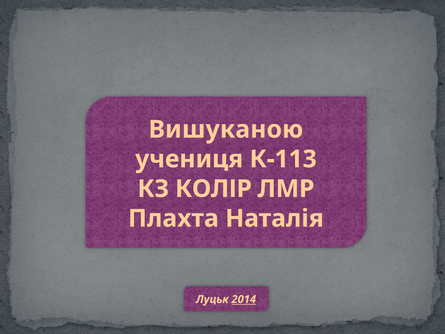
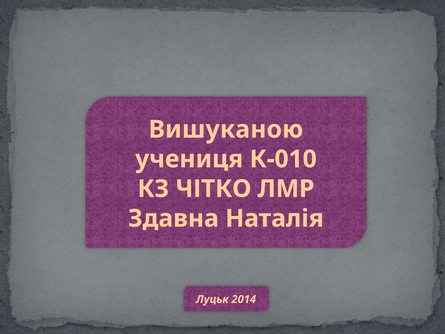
К-113: К-113 -> К-010
КОЛІР: КОЛІР -> ЧІТКО
Плахта: Плахта -> Здавна
2014 underline: present -> none
